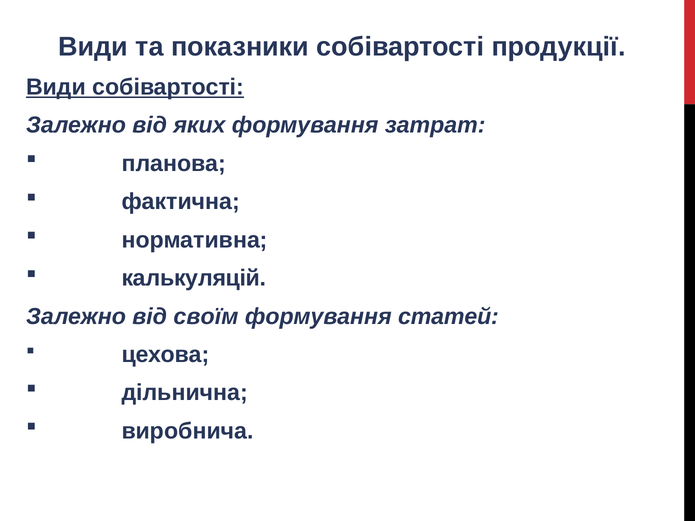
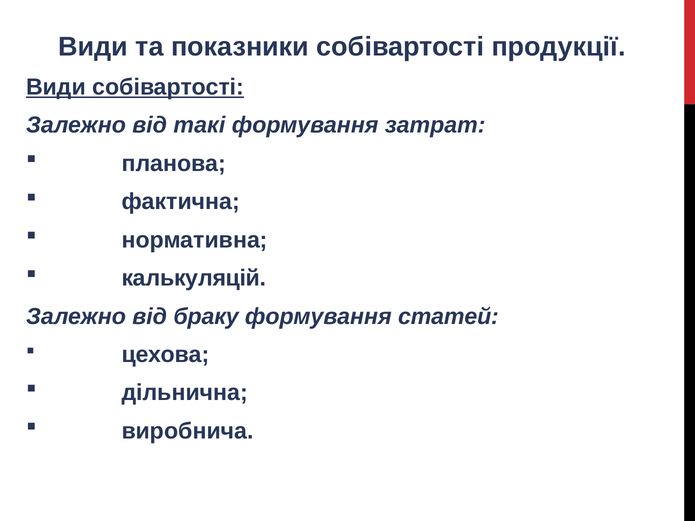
яких: яких -> такі
своїм: своїм -> браку
